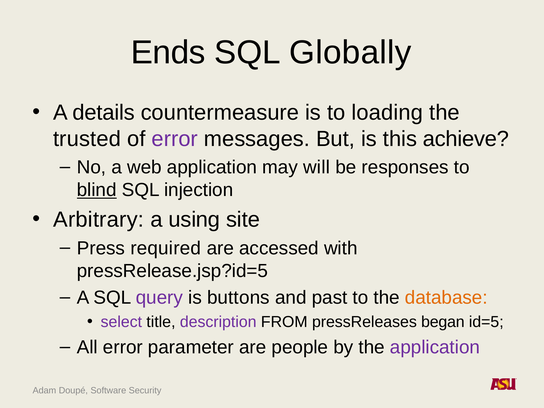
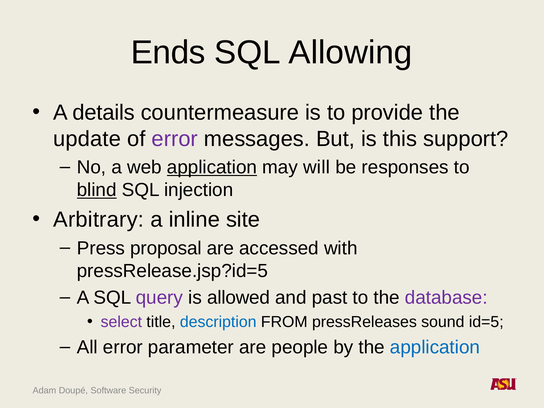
Globally: Globally -> Allowing
loading: loading -> provide
trusted: trusted -> update
achieve: achieve -> support
application at (212, 167) underline: none -> present
using: using -> inline
required: required -> proposal
buttons: buttons -> allowed
database colour: orange -> purple
description colour: purple -> blue
began: began -> sound
application at (435, 347) colour: purple -> blue
